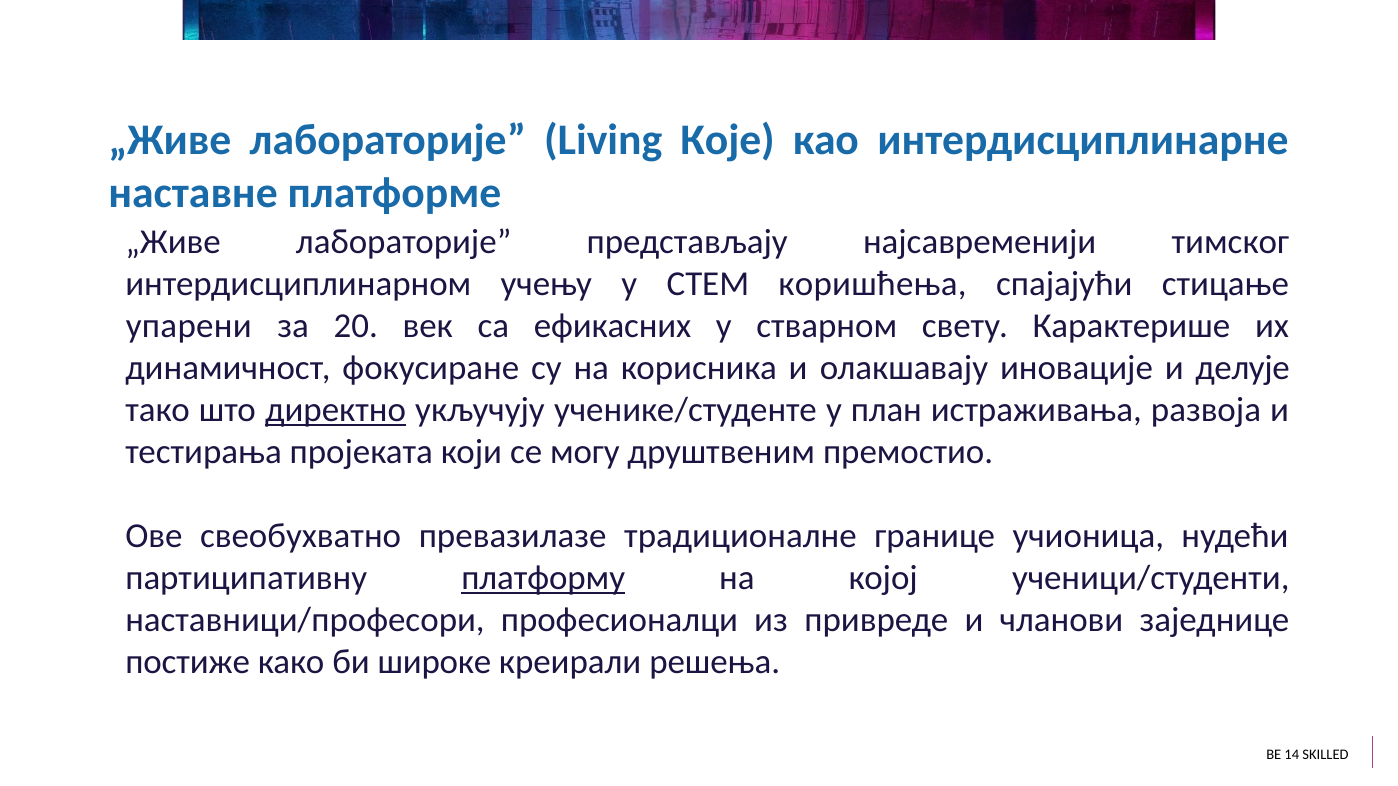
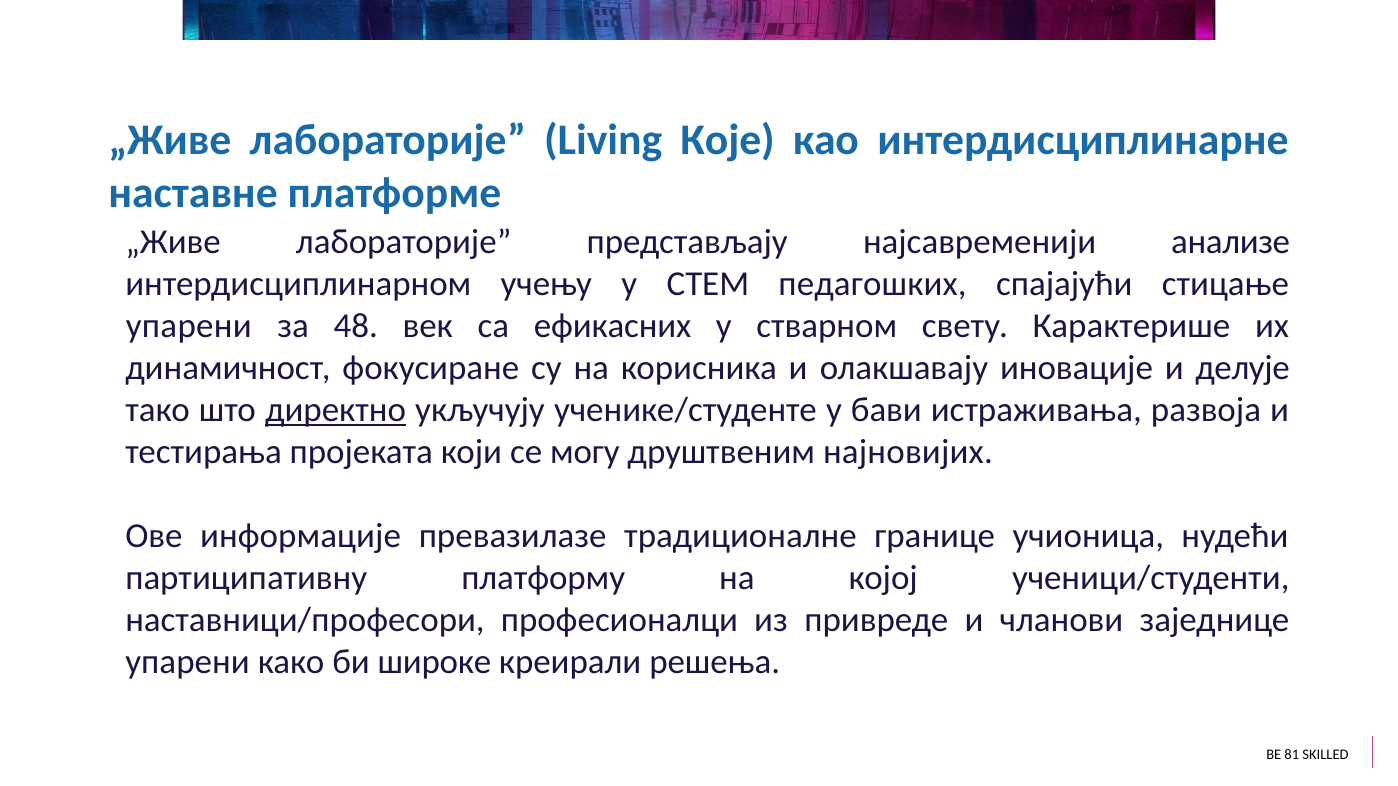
тимског: тимског -> анализе
коришћења: коришћења -> педагошких
20: 20 -> 48
план: план -> бави
премостио: премостио -> најновијих
свеобухватно: свеобухватно -> информације
платформу underline: present -> none
постиже at (188, 662): постиже -> упарени
14: 14 -> 81
